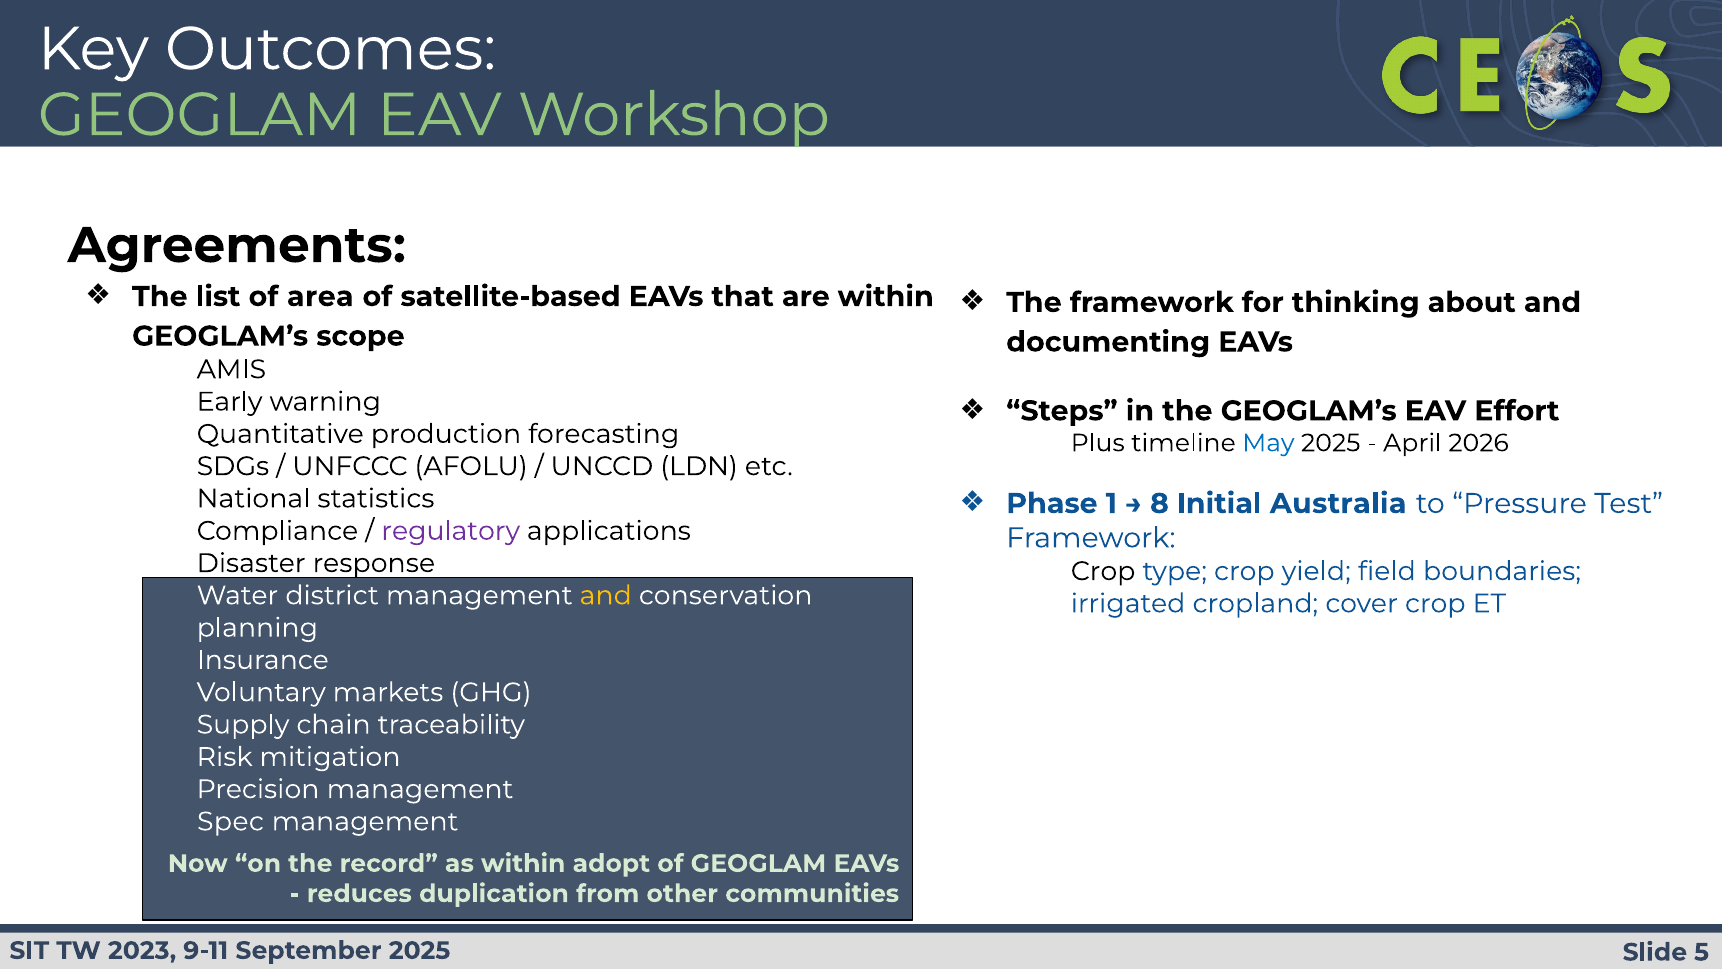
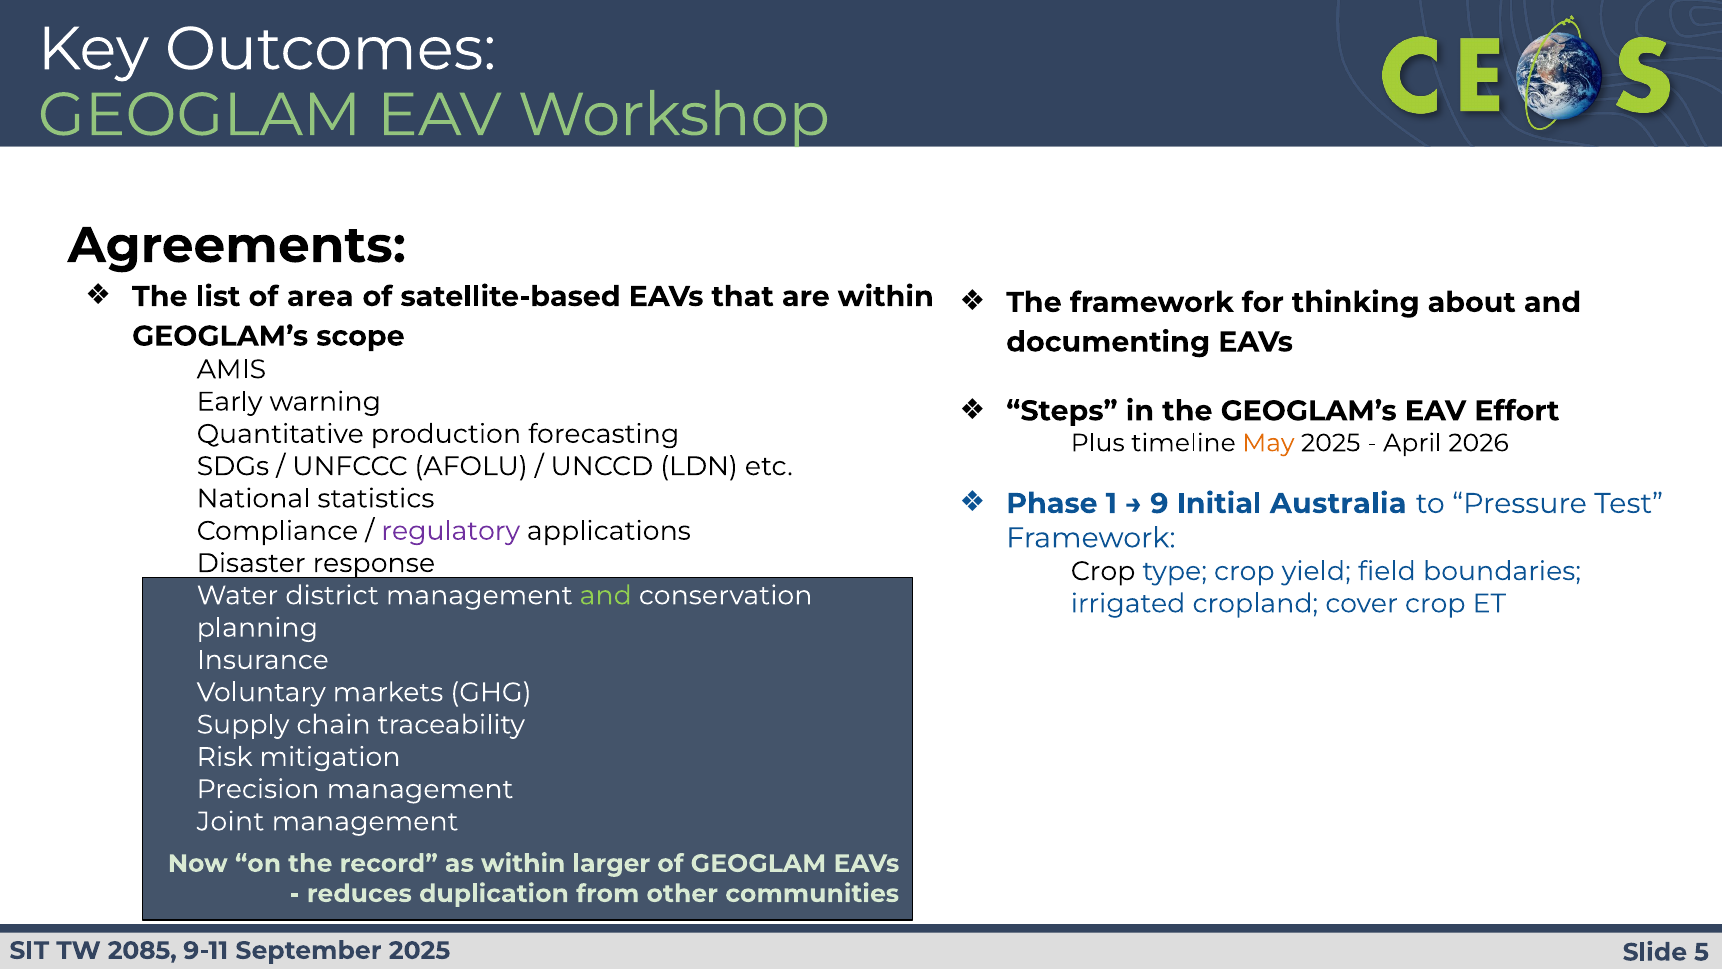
May colour: blue -> orange
8: 8 -> 9
and at (606, 595) colour: yellow -> light green
Spec: Spec -> Joint
adopt: adopt -> larger
2023: 2023 -> 2085
